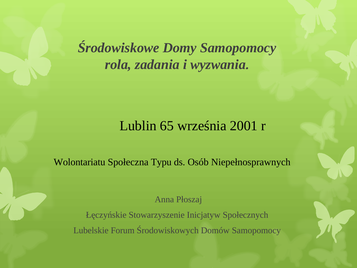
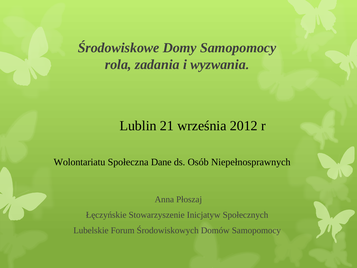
65: 65 -> 21
2001: 2001 -> 2012
Typu: Typu -> Dane
